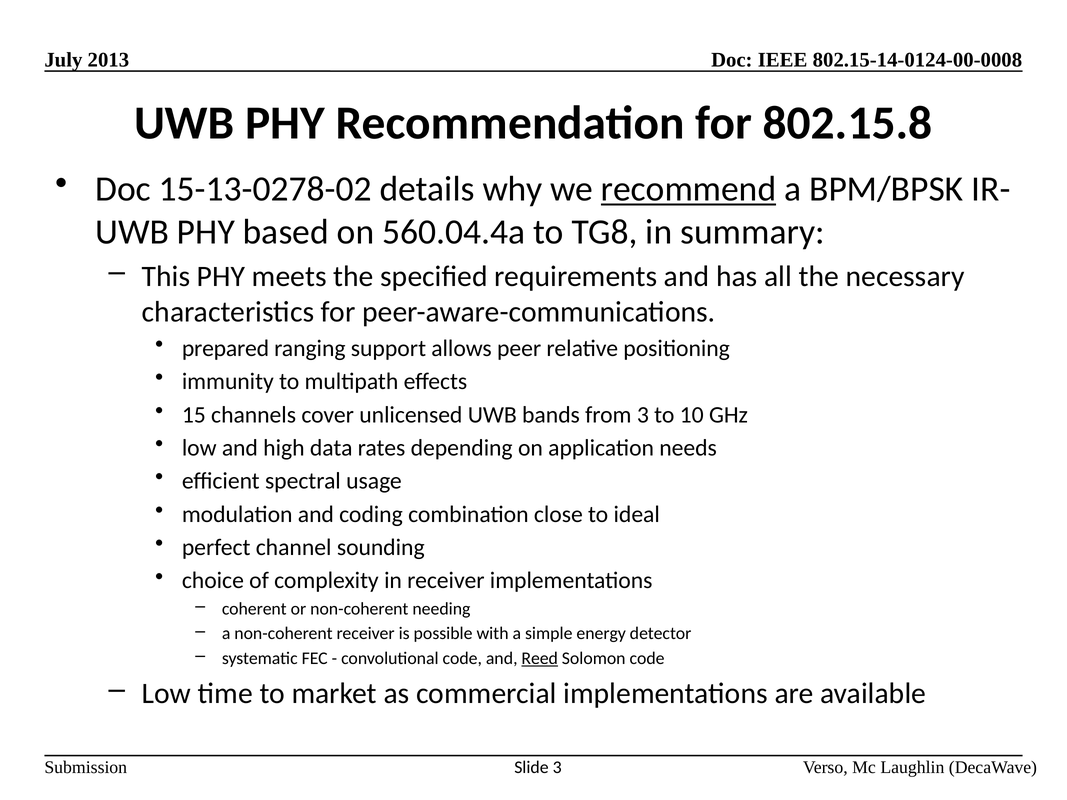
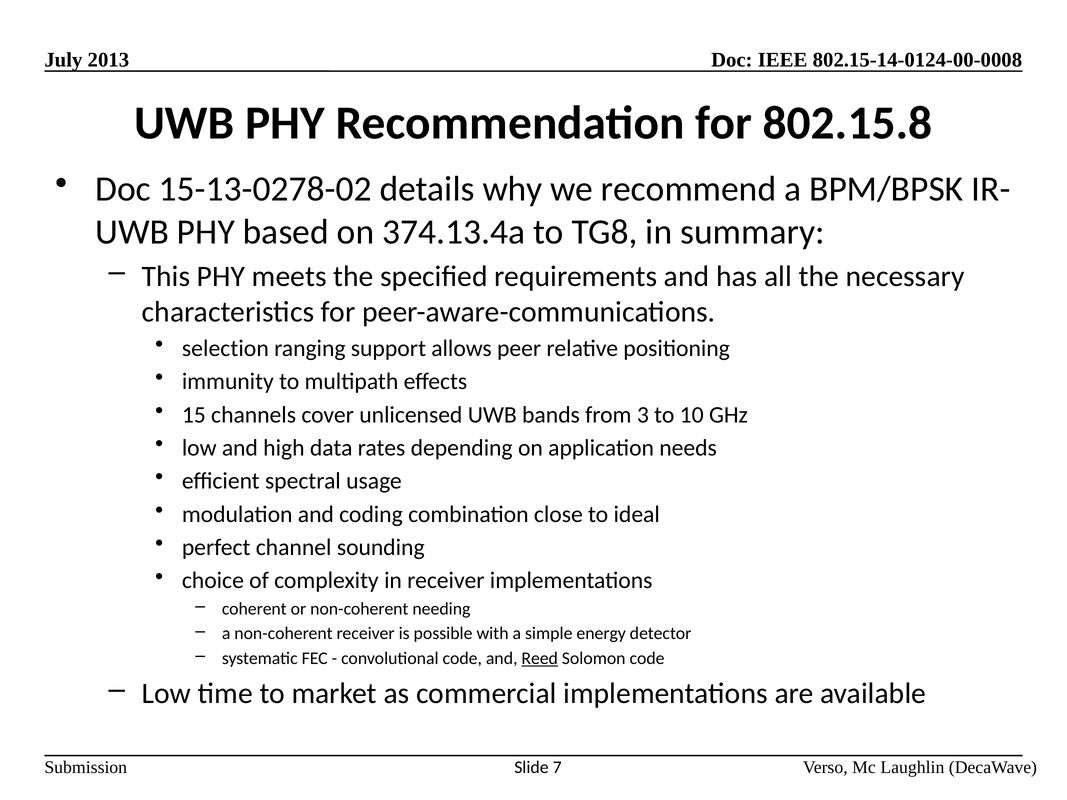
recommend underline: present -> none
560.04.4a: 560.04.4a -> 374.13.4a
prepared: prepared -> selection
Slide 3: 3 -> 7
